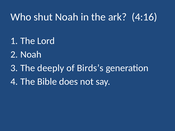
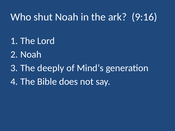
4:16: 4:16 -> 9:16
Birds’s: Birds’s -> Mind’s
